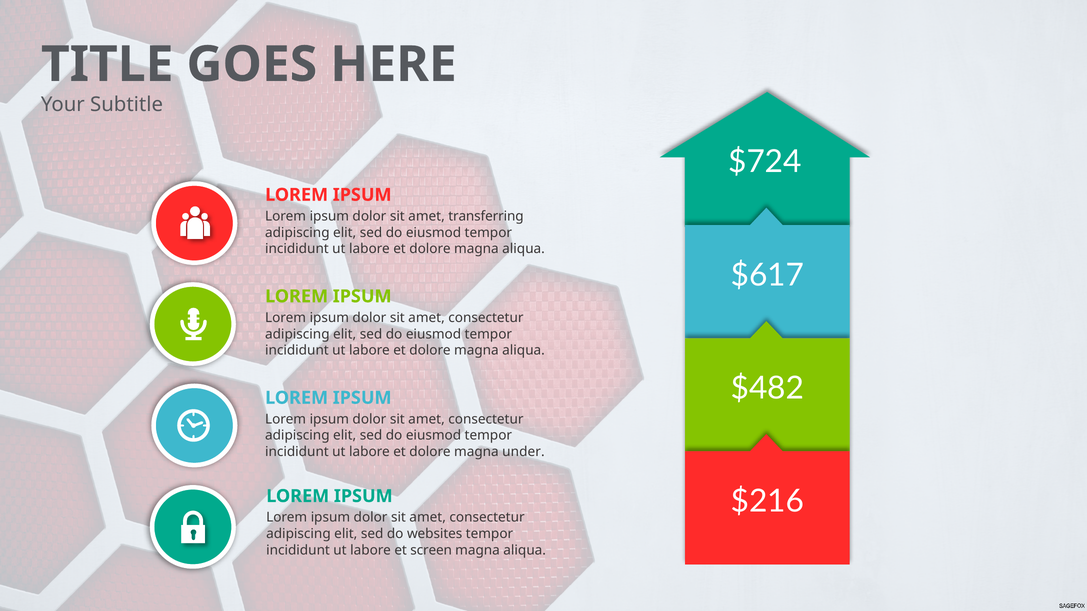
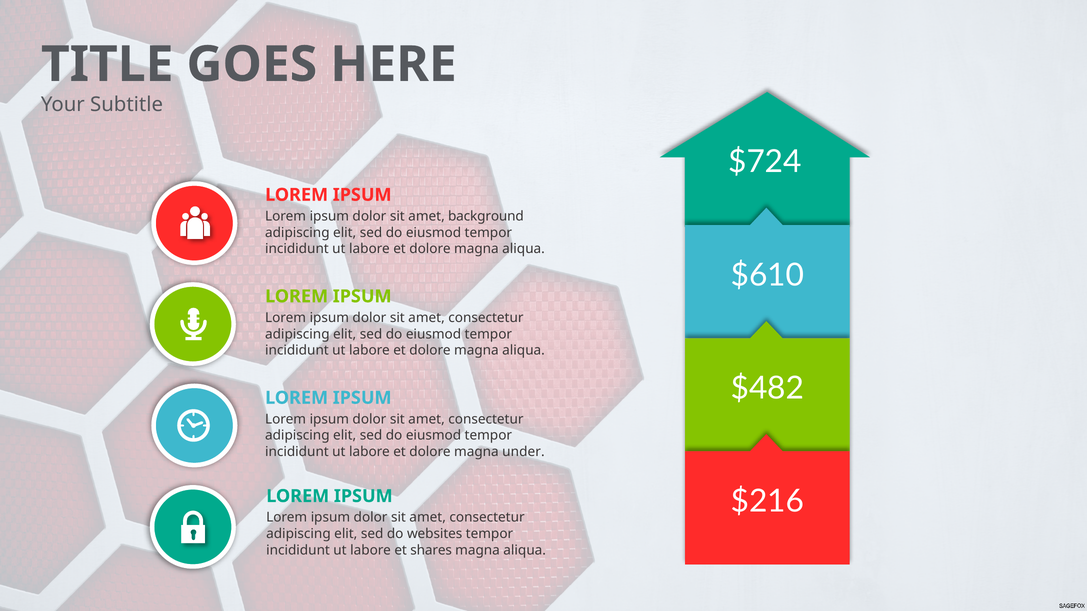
transferring: transferring -> background
$617: $617 -> $610
screen: screen -> shares
